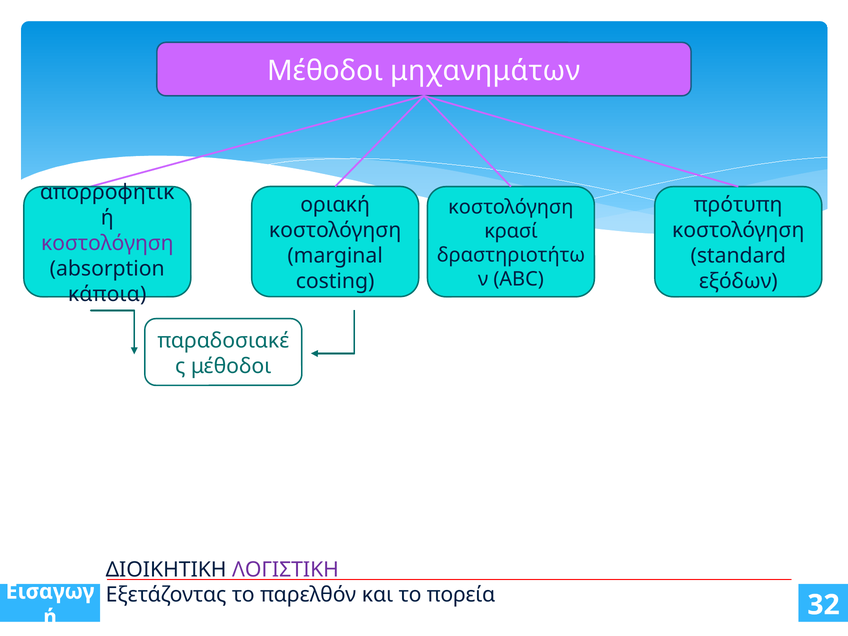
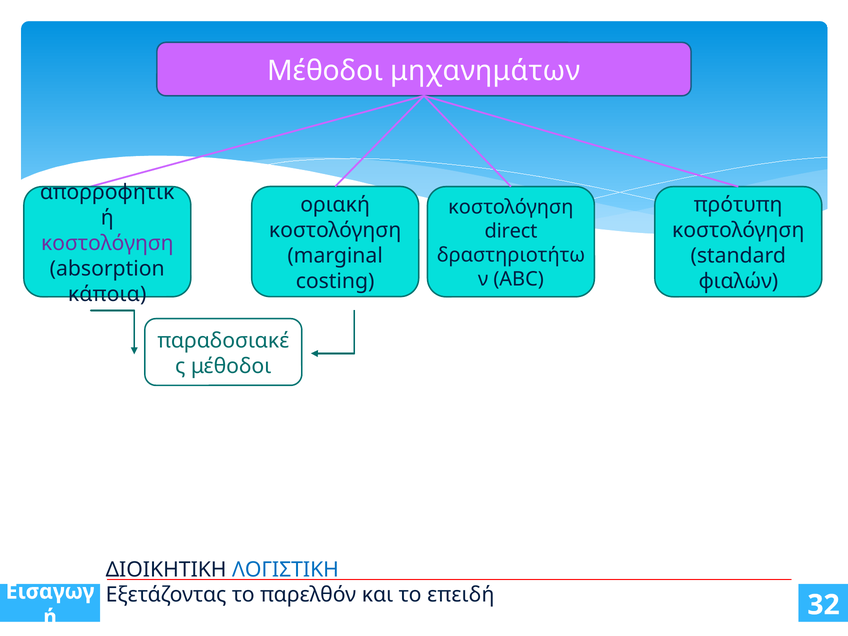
κρασί: κρασί -> direct
εξόδων: εξόδων -> φιαλών
ΛΟΓΙΣΤΙΚΗ colour: purple -> blue
πορεία: πορεία -> επειδή
